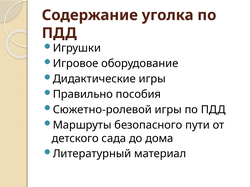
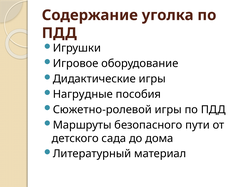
Правильно: Правильно -> Нагрудные
